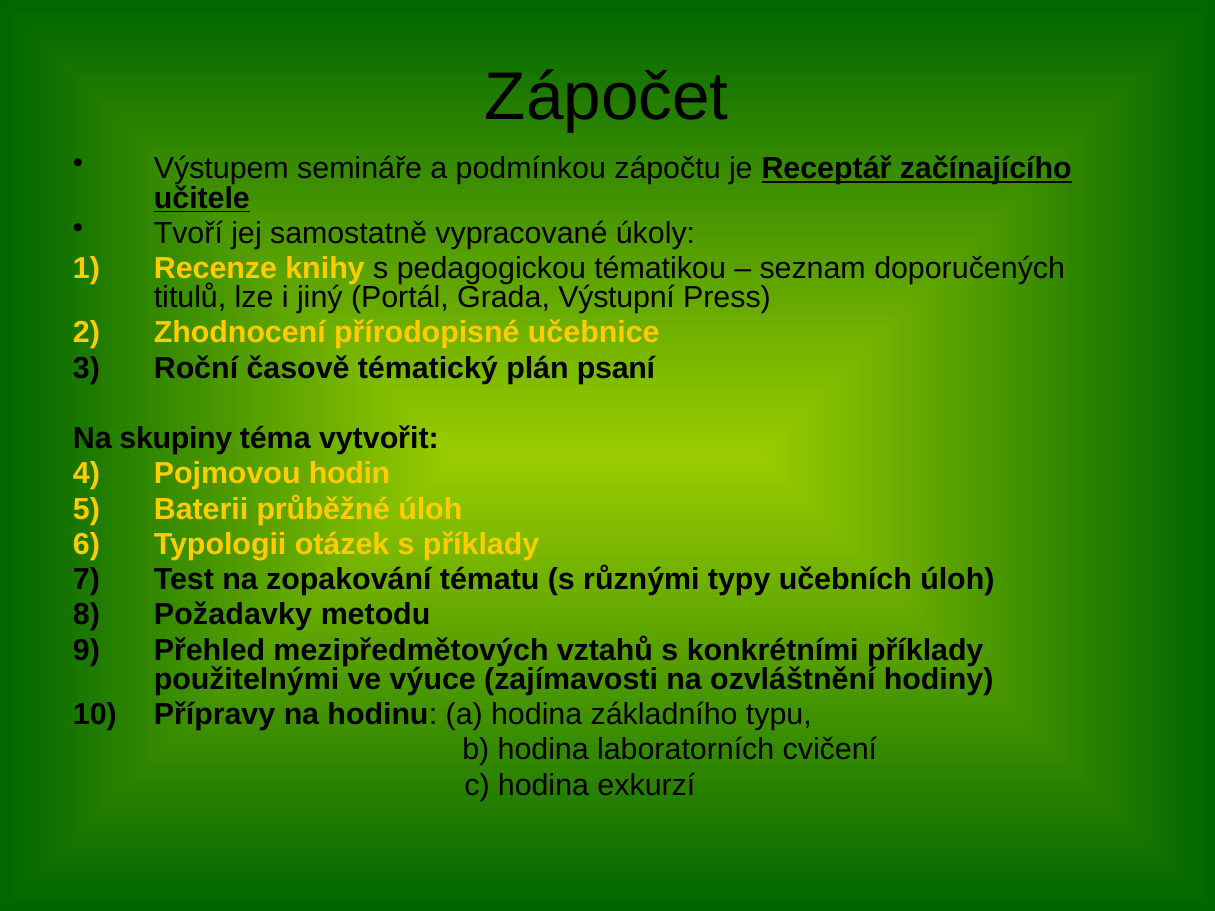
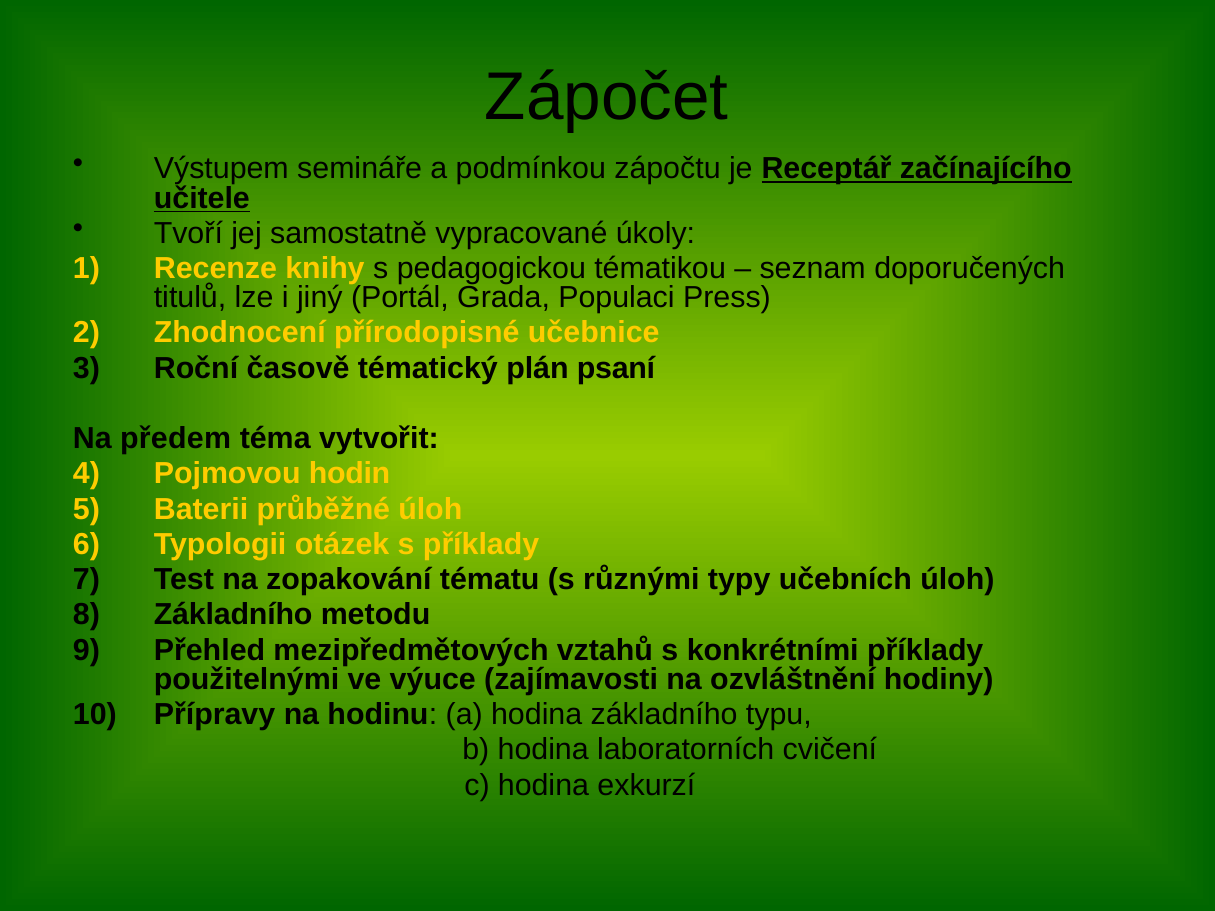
Výstupní: Výstupní -> Populaci
skupiny: skupiny -> předem
Požadavky at (233, 615): Požadavky -> Základního
